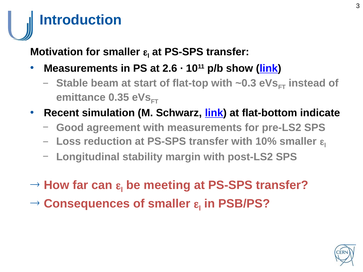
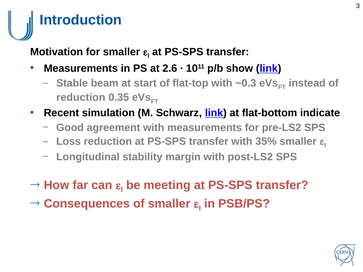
emittance at (81, 98): emittance -> reduction
10%: 10% -> 35%
